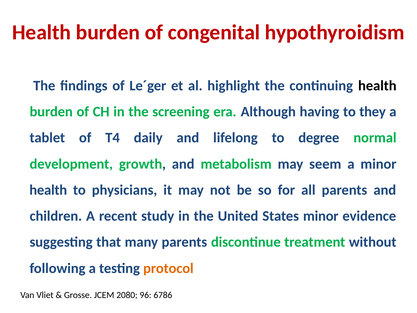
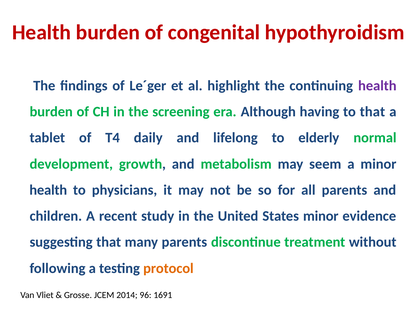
health at (377, 86) colour: black -> purple
to they: they -> that
degree: degree -> elderly
2080: 2080 -> 2014
6786: 6786 -> 1691
